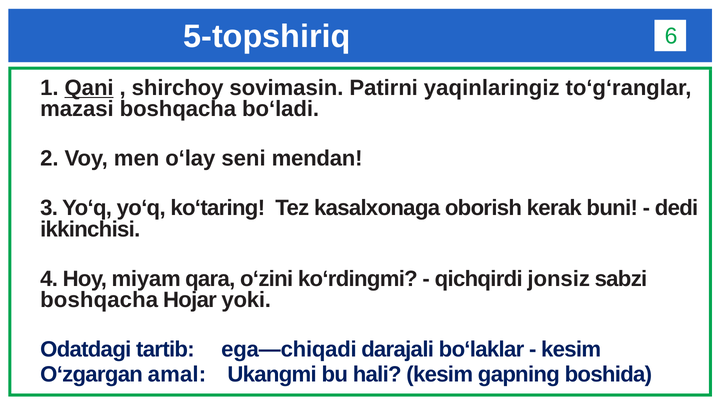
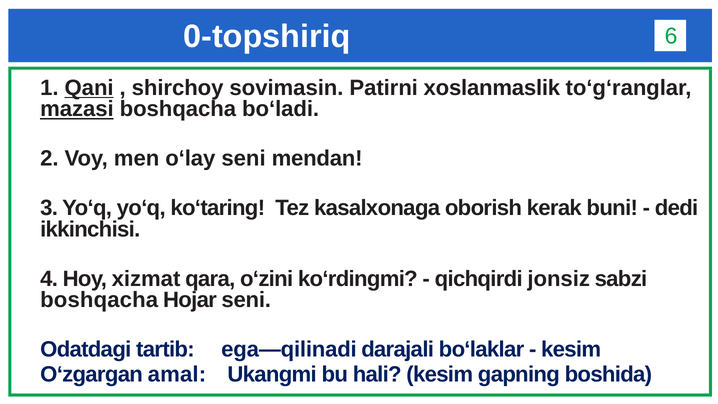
5-topshiriq: 5-topshiriq -> 0-topshiriq
yaqinlaringiz: yaqinlaringiz -> xoslanmaslik
mazasi underline: none -> present
miyam: miyam -> xizmat
Hojar yoki: yoki -> seni
ega—chiqadi: ega—chiqadi -> ega—qilinadi
